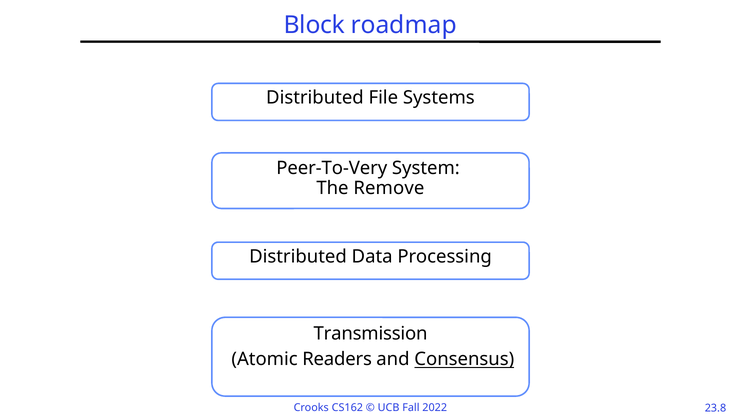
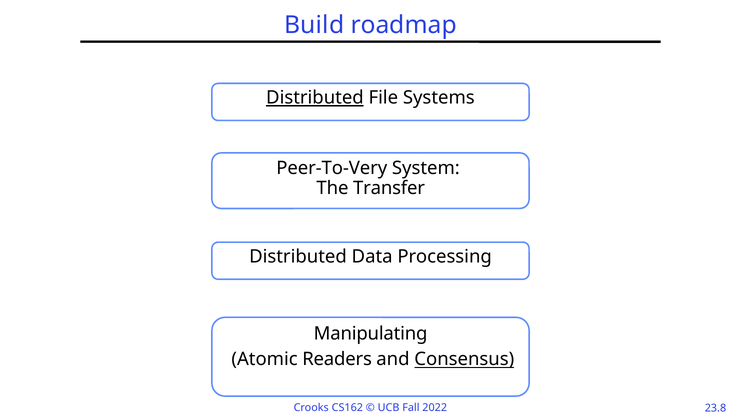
Block: Block -> Build
Distributed at (315, 98) underline: none -> present
Remove: Remove -> Transfer
Transmission: Transmission -> Manipulating
